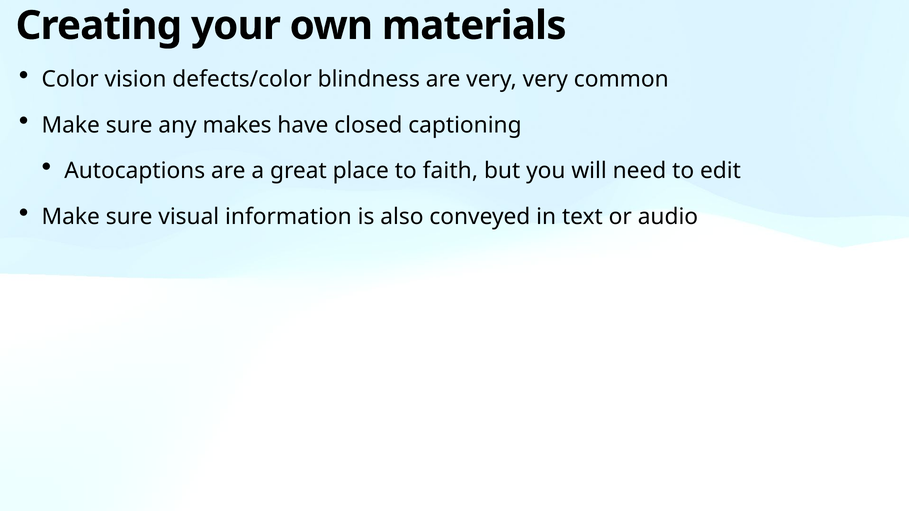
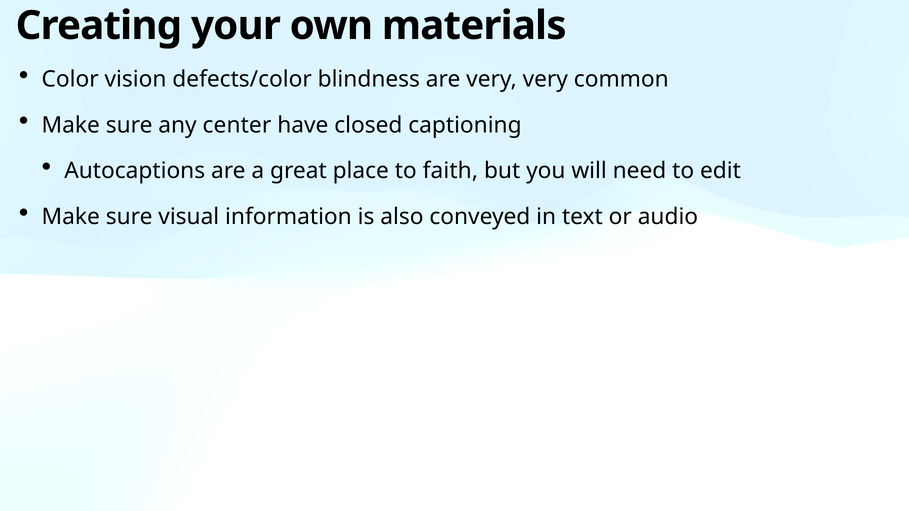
makes: makes -> center
